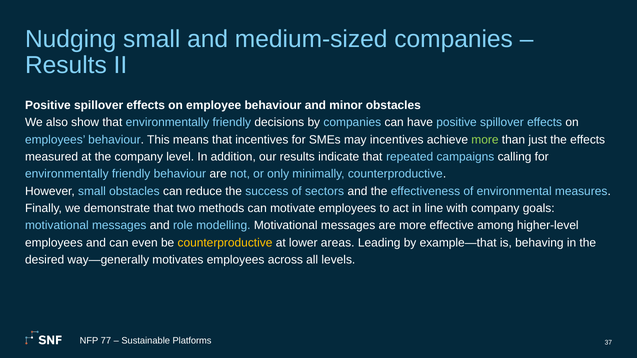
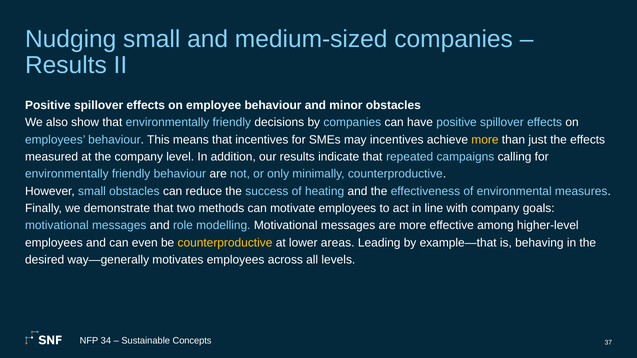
more at (485, 140) colour: light green -> yellow
sectors: sectors -> heating
77: 77 -> 34
Platforms: Platforms -> Concepts
